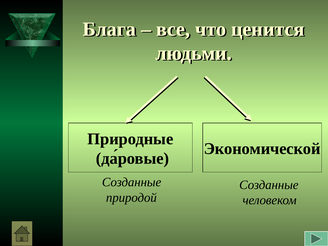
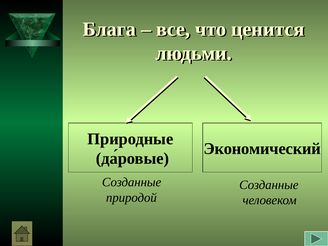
Экономической: Экономической -> Экономический
